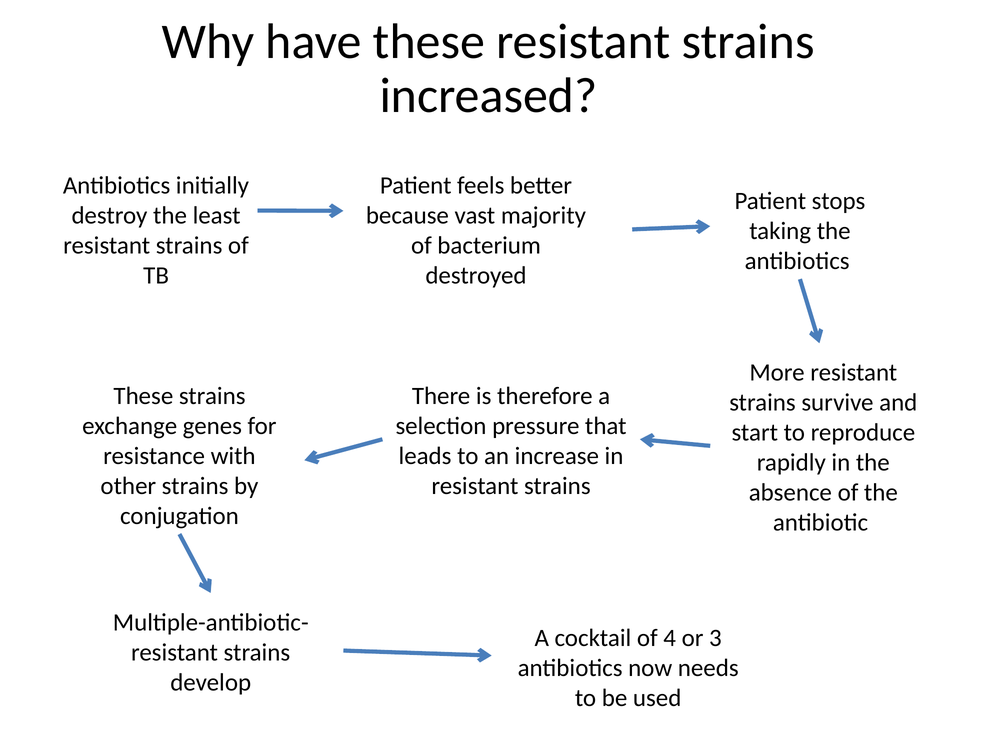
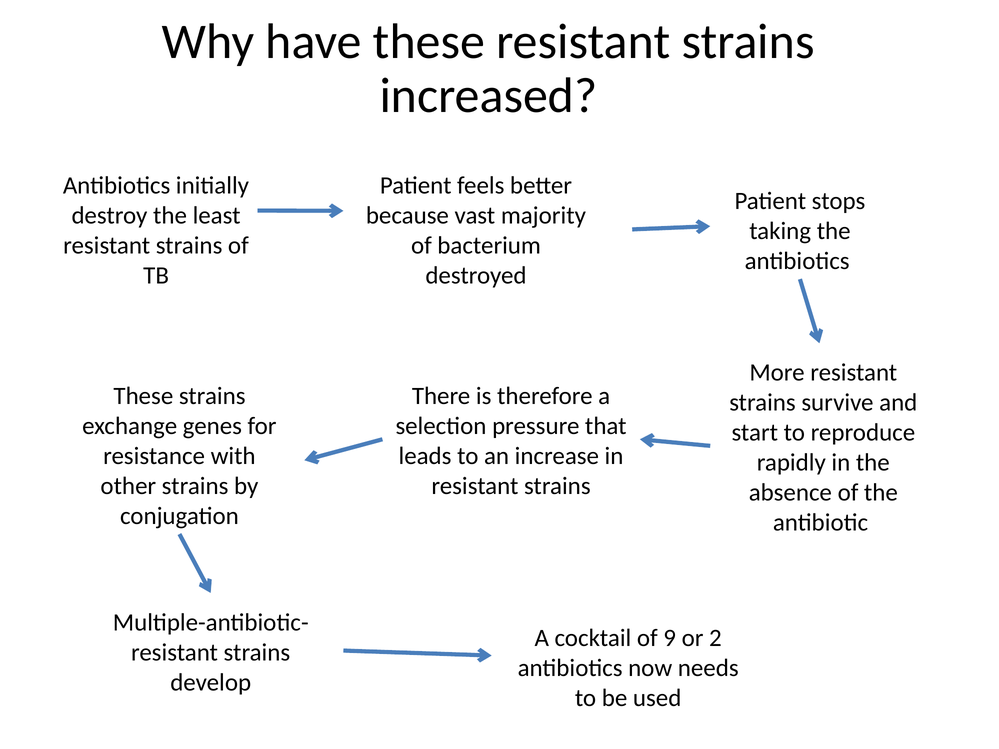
4: 4 -> 9
3: 3 -> 2
